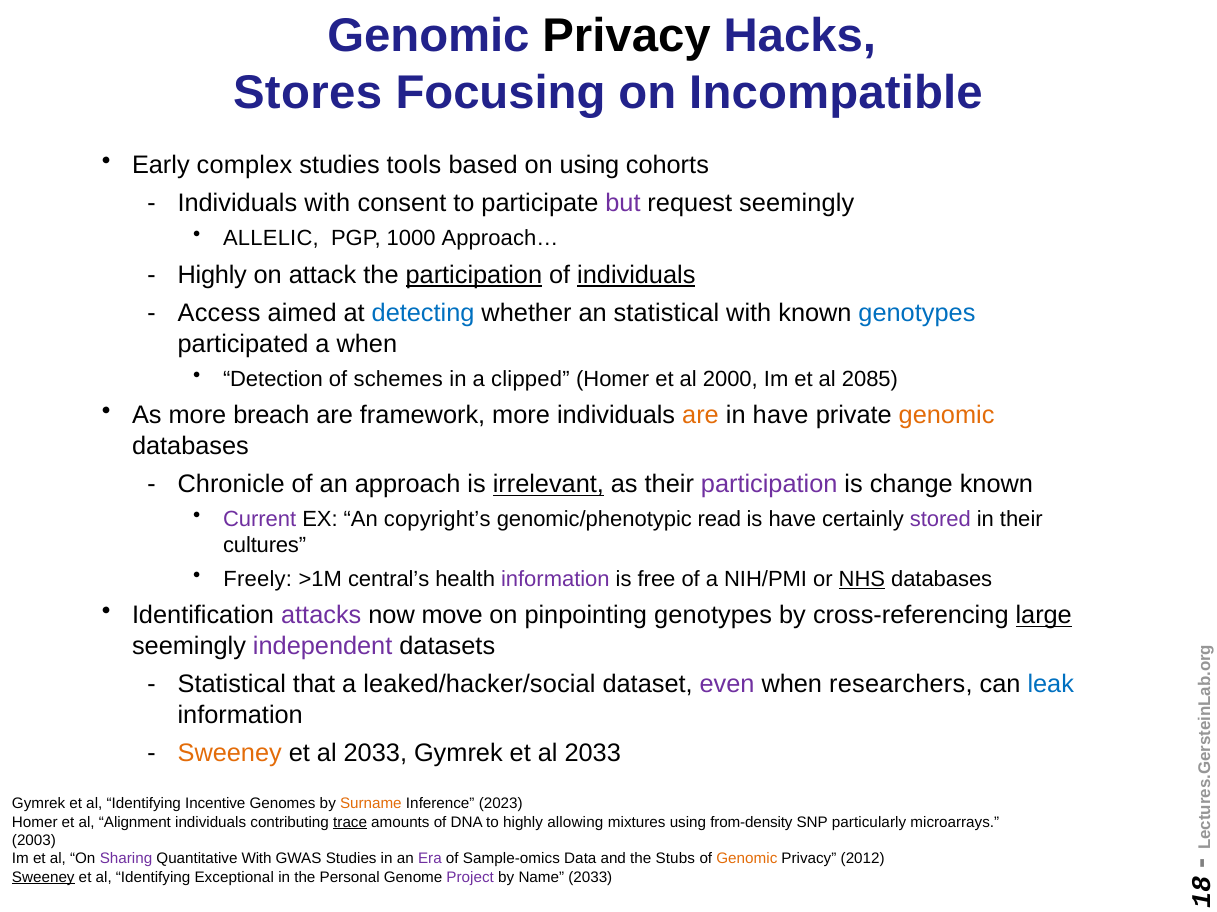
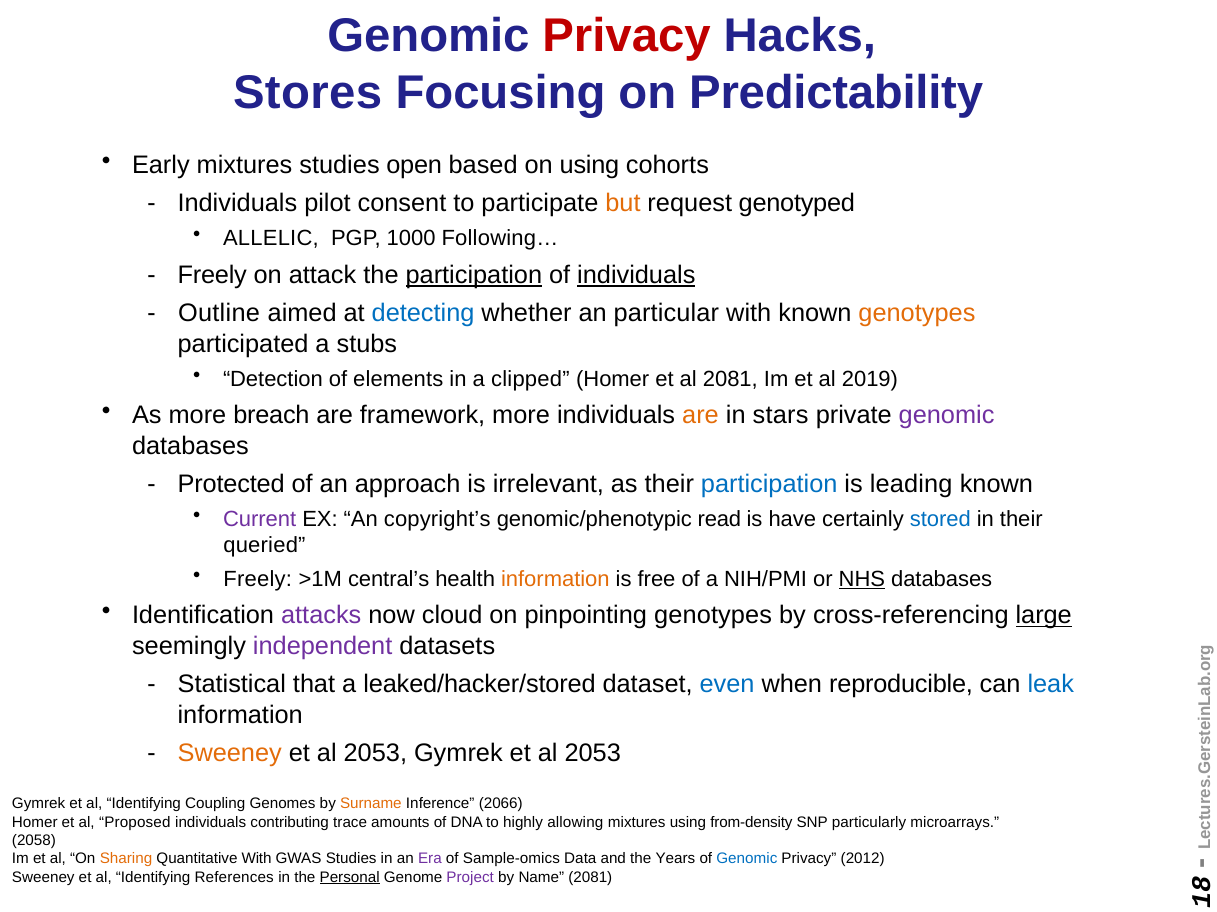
Privacy at (627, 36) colour: black -> red
Incompatible: Incompatible -> Predictability
Early complex: complex -> mixtures
tools: tools -> open
Individuals with: with -> pilot
but colour: purple -> orange
request seemingly: seemingly -> genotyped
Approach…: Approach… -> Following…
Highly at (212, 275): Highly -> Freely
Access: Access -> Outline
an statistical: statistical -> particular
genotypes at (917, 314) colour: blue -> orange
a when: when -> stubs
schemes: schemes -> elements
al 2000: 2000 -> 2081
2085: 2085 -> 2019
in have: have -> stars
genomic at (947, 416) colour: orange -> purple
Chronicle: Chronicle -> Protected
irrelevant underline: present -> none
participation at (769, 485) colour: purple -> blue
change: change -> leading
stored colour: purple -> blue
cultures: cultures -> queried
information at (555, 579) colour: purple -> orange
move: move -> cloud
leaked/hacker/social: leaked/hacker/social -> leaked/hacker/stored
even colour: purple -> blue
researchers: researchers -> reproducible
2033 at (375, 754): 2033 -> 2053
Gymrek et al 2033: 2033 -> 2053
Incentive: Incentive -> Coupling
2023: 2023 -> 2066
Alignment: Alignment -> Proposed
trace underline: present -> none
2003: 2003 -> 2058
Sharing colour: purple -> orange
Stubs: Stubs -> Years
Genomic at (747, 859) colour: orange -> blue
Sweeney at (43, 878) underline: present -> none
Exceptional: Exceptional -> References
Personal underline: none -> present
Name 2033: 2033 -> 2081
